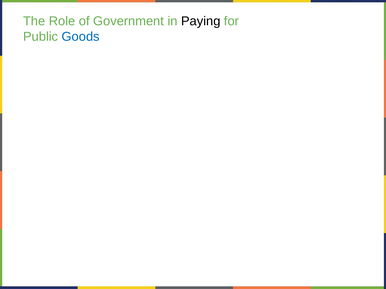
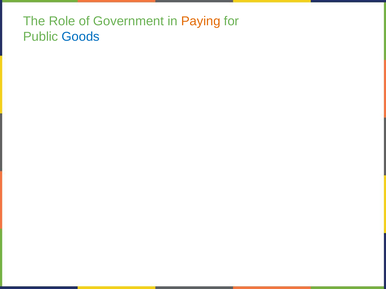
Paying colour: black -> orange
